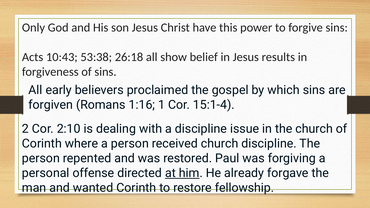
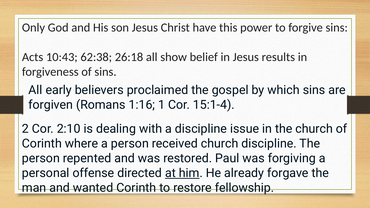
53:38: 53:38 -> 62:38
